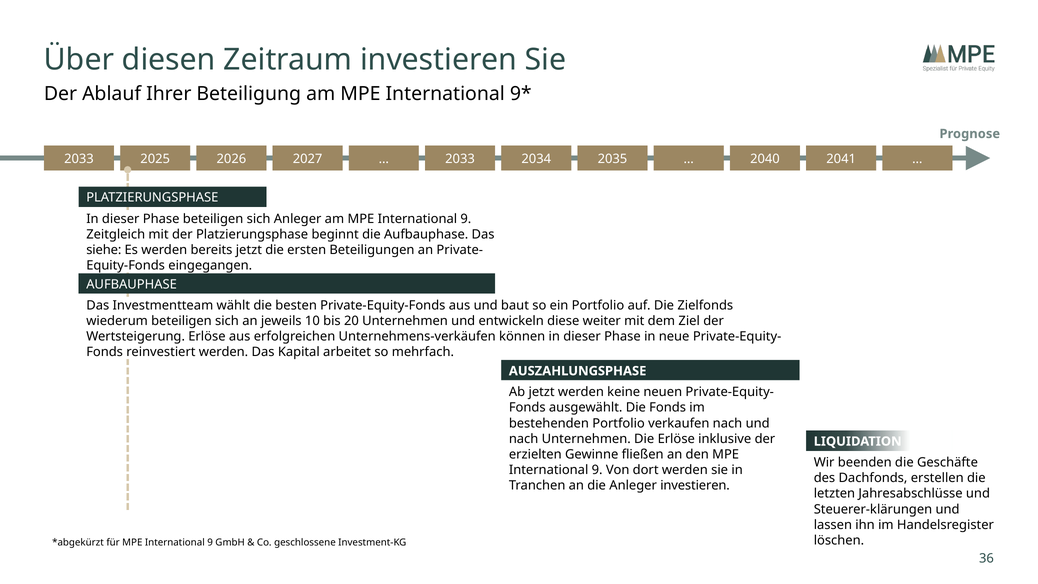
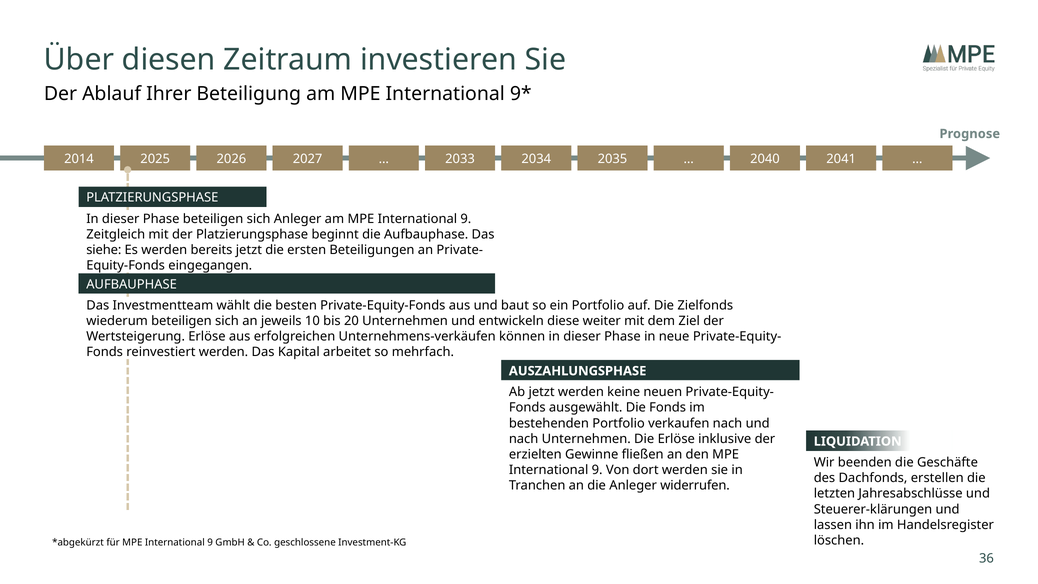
2033 at (79, 159): 2033 -> 2014
Anleger investieren: investieren -> widerrufen
